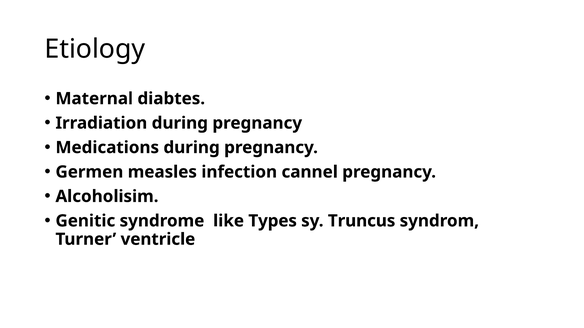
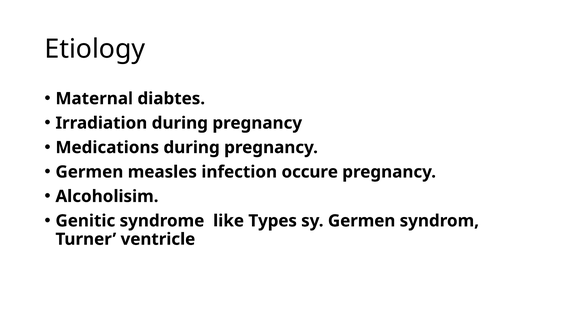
cannel: cannel -> occure
sy Truncus: Truncus -> Germen
